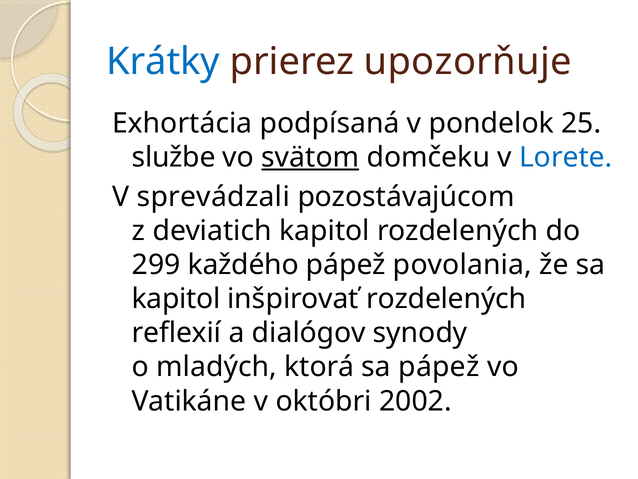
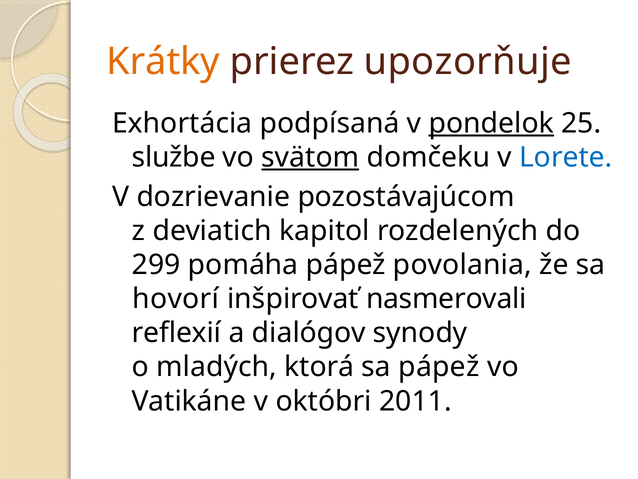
Krátky colour: blue -> orange
pondelok underline: none -> present
sprevádzali: sprevádzali -> dozrievanie
každého: každého -> pomáha
kapitol at (176, 299): kapitol -> hovorí
inšpirovať rozdelených: rozdelených -> nasmerovali
2002: 2002 -> 2011
